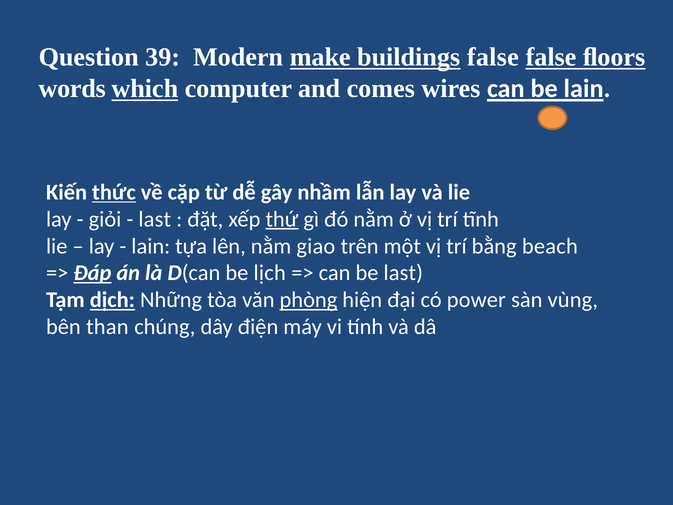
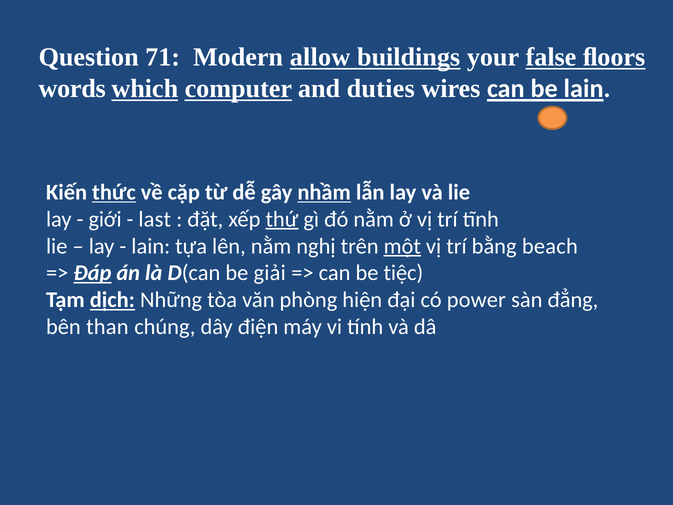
39: 39 -> 71
make: make -> allow
buildings false: false -> your
computer underline: none -> present
comes: comes -> duties
nhầm underline: none -> present
giỏi: giỏi -> giới
giao: giao -> nghị
một underline: none -> present
lịch: lịch -> giải
be last: last -> tiệc
phòng underline: present -> none
vùng: vùng -> đẳng
